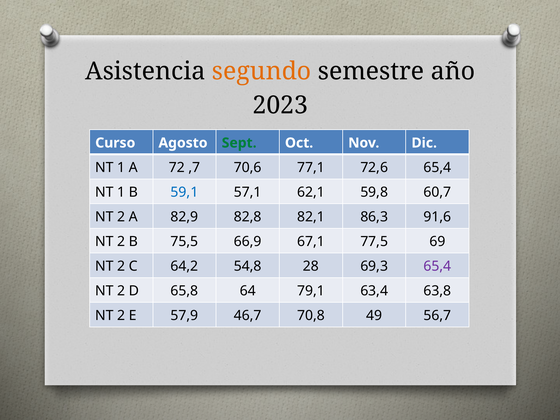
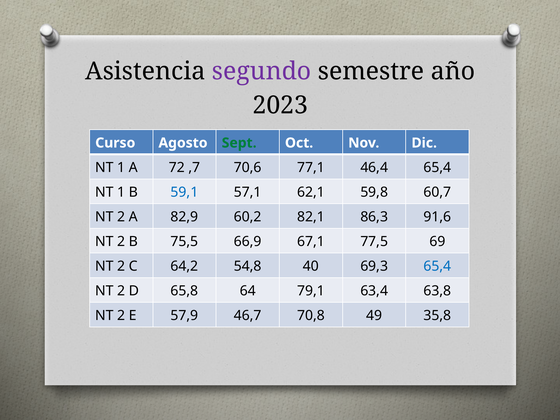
segundo colour: orange -> purple
72,6: 72,6 -> 46,4
82,8: 82,8 -> 60,2
28: 28 -> 40
65,4 at (437, 266) colour: purple -> blue
56,7: 56,7 -> 35,8
